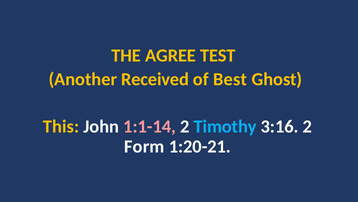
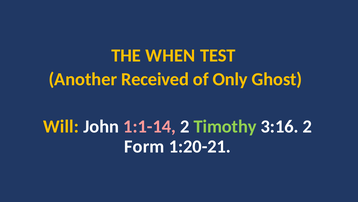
AGREE: AGREE -> WHEN
Best: Best -> Only
This: This -> Will
Timothy colour: light blue -> light green
